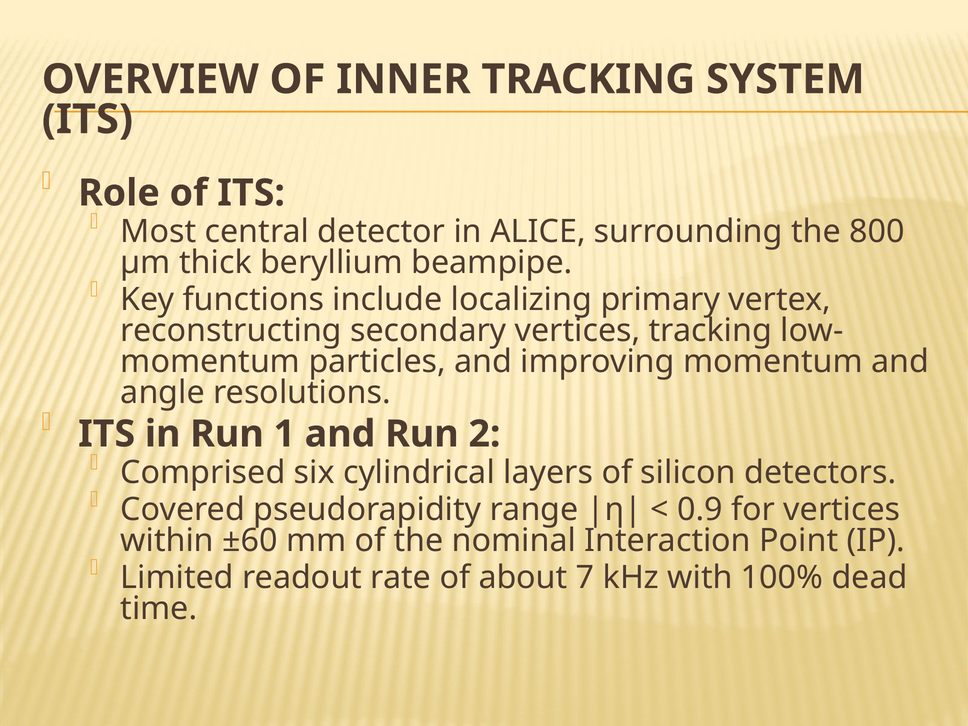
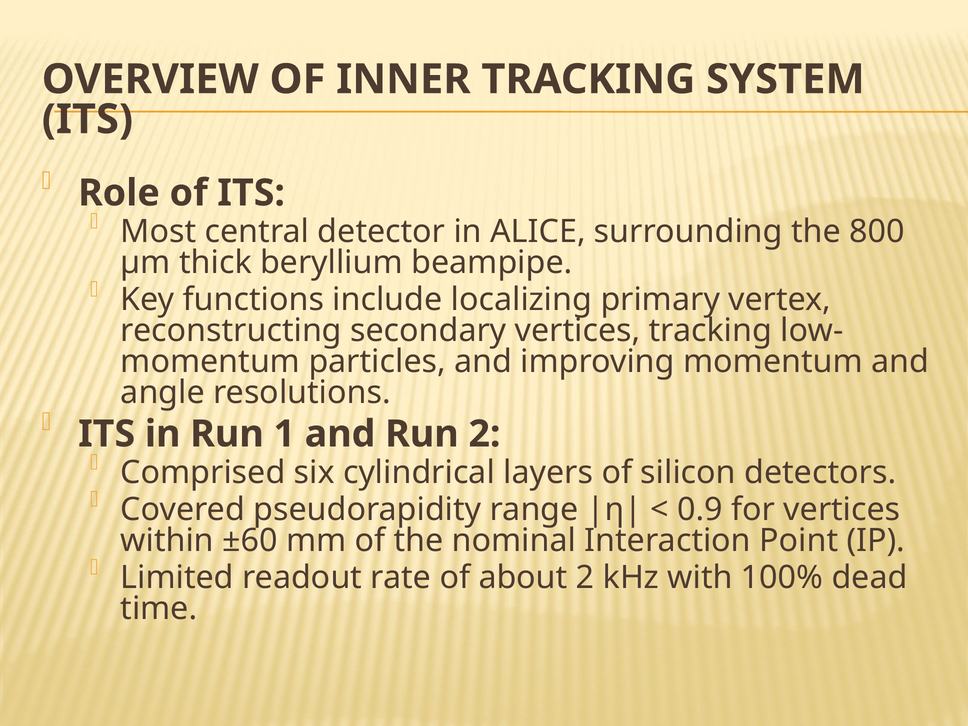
about 7: 7 -> 2
